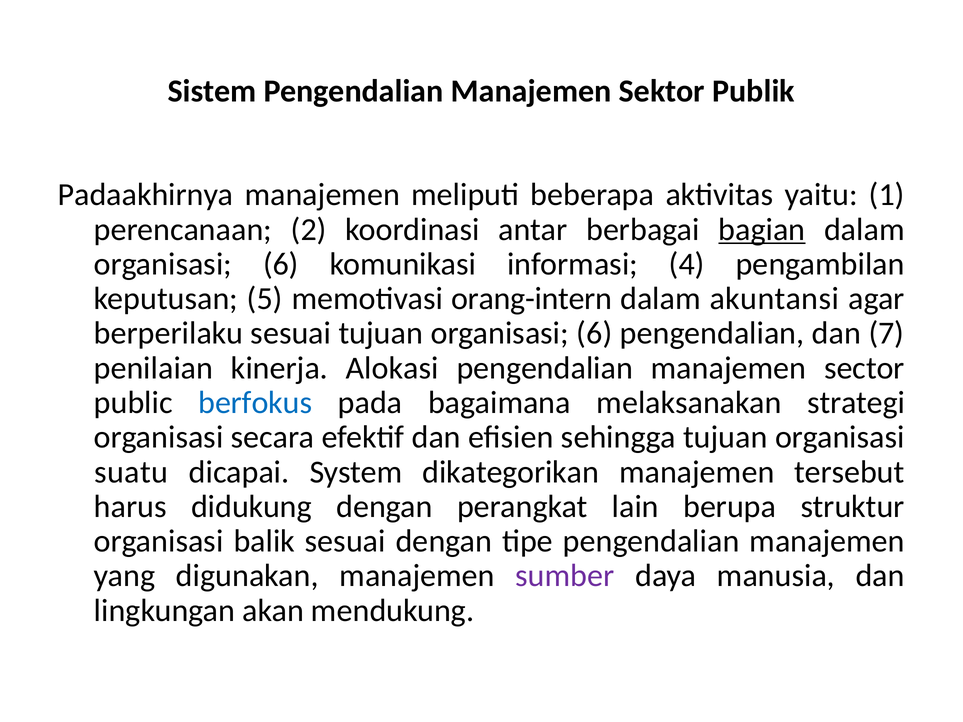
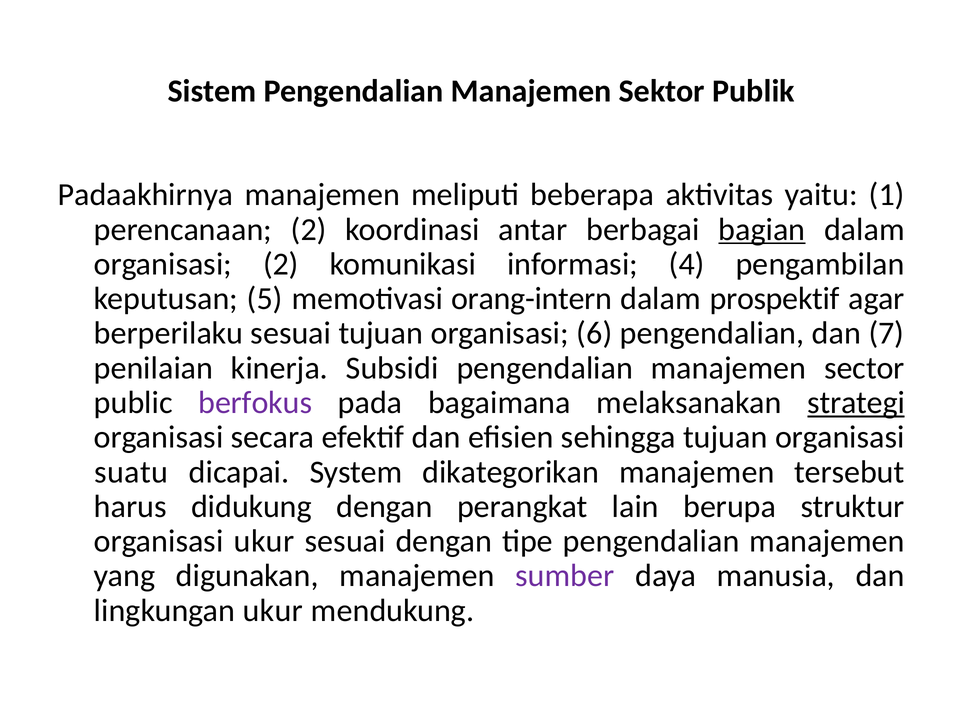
6 at (281, 264): 6 -> 2
akuntansi: akuntansi -> prospektif
Alokasi: Alokasi -> Subsidi
berfokus colour: blue -> purple
strategi underline: none -> present
organisasi balik: balik -> ukur
lingkungan akan: akan -> ukur
